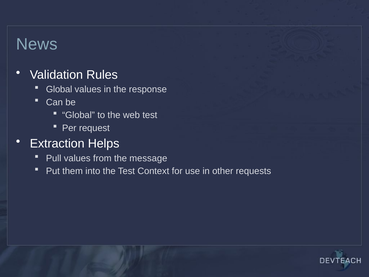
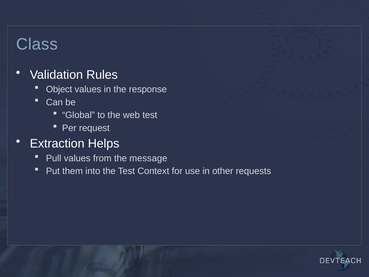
News: News -> Class
Global at (59, 89): Global -> Object
